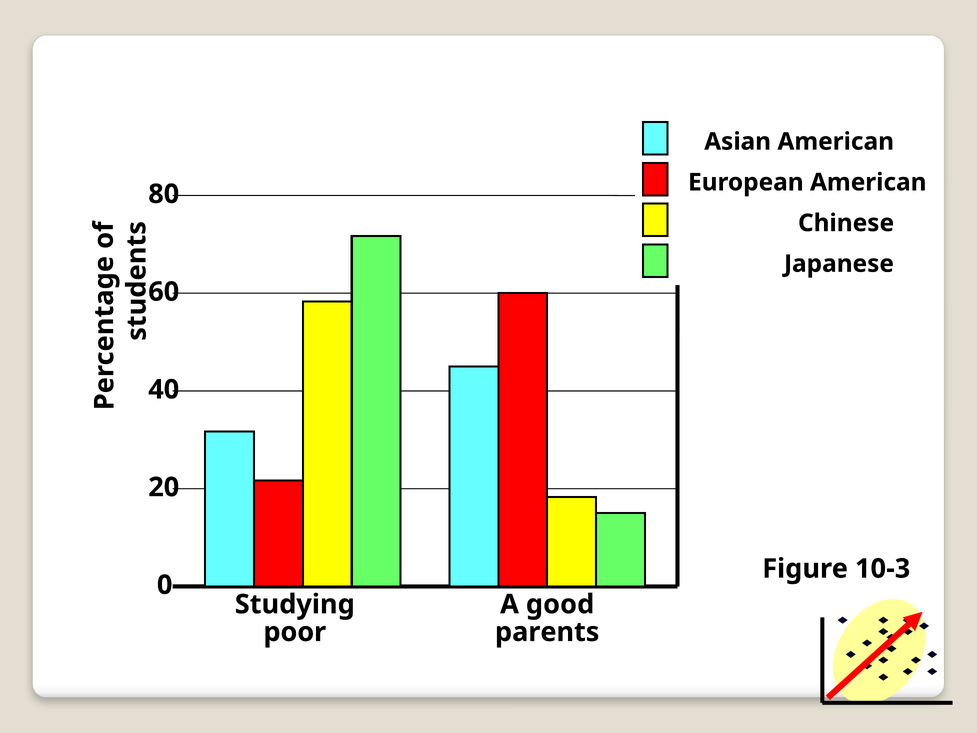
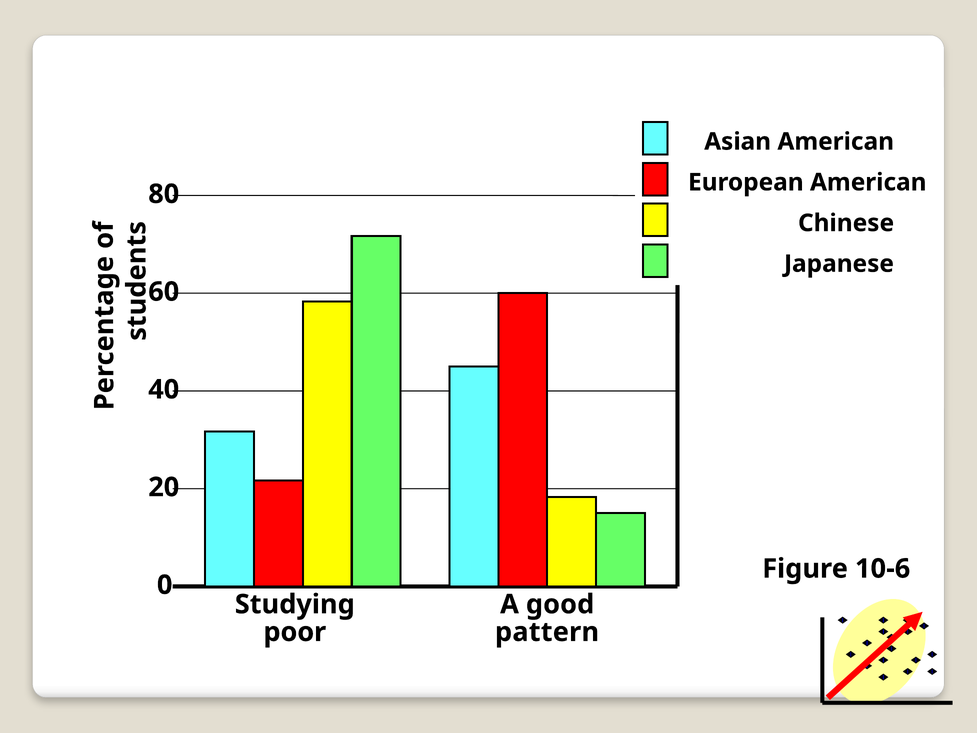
10-3: 10-3 -> 10-6
parents: parents -> pattern
